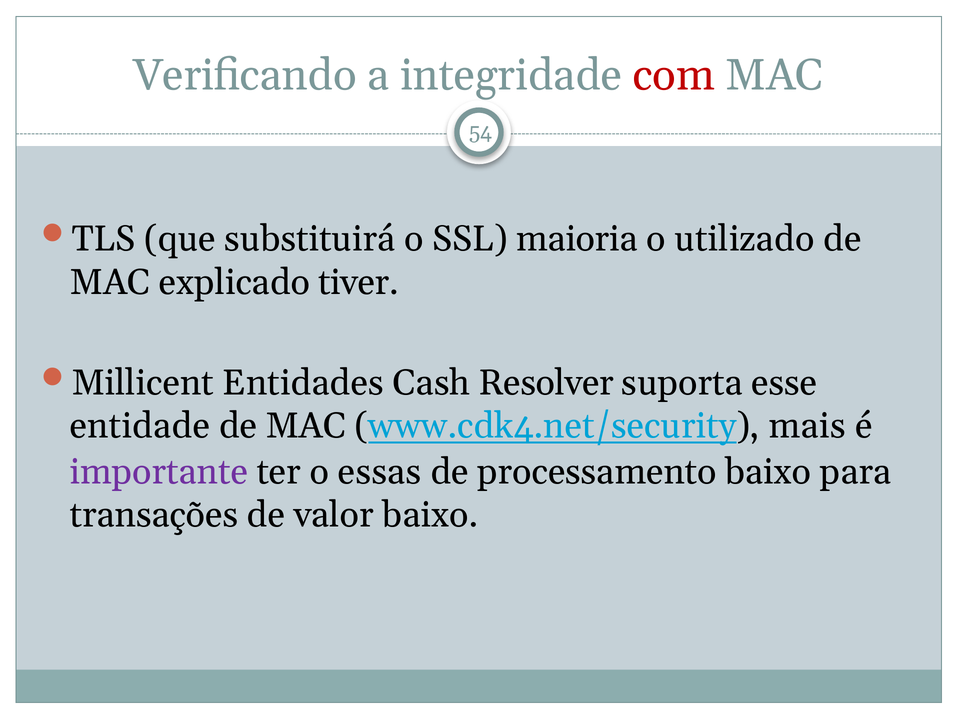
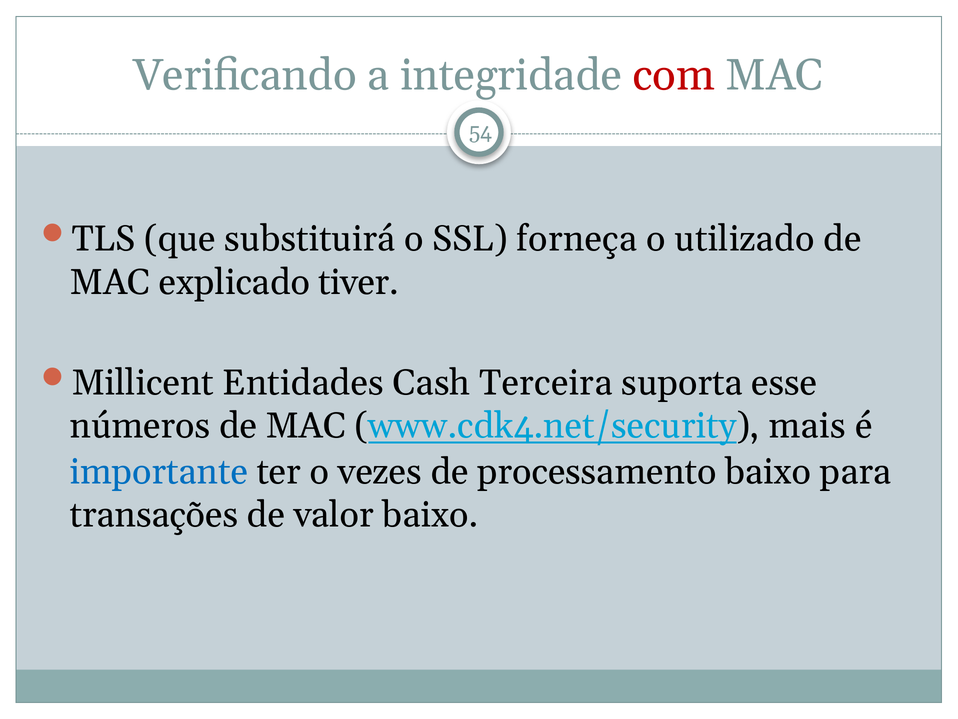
maioria: maioria -> forneça
Resolver: Resolver -> Terceira
entidade: entidade -> números
importante colour: purple -> blue
essas: essas -> vezes
